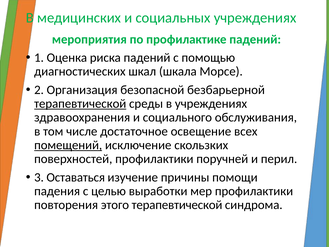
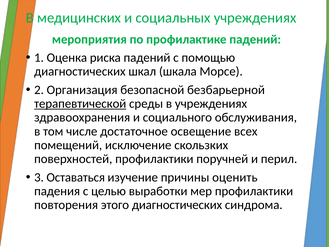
помещений underline: present -> none
помощи: помощи -> оценить
этого терапевтической: терапевтической -> диагностических
